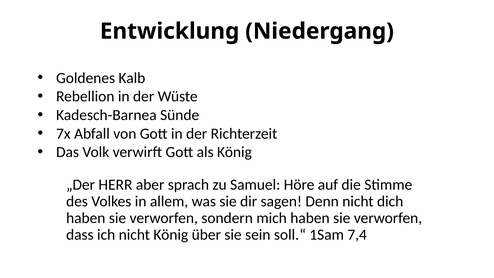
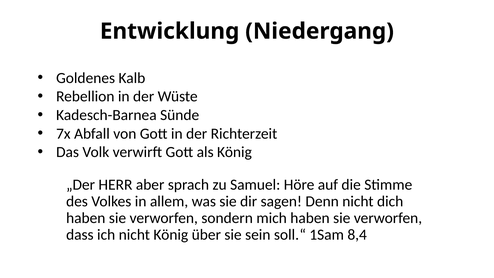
7,4: 7,4 -> 8,4
